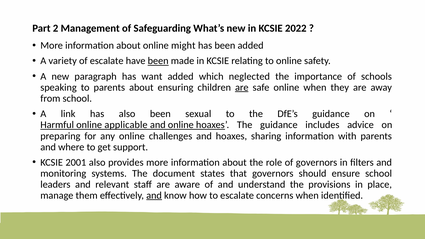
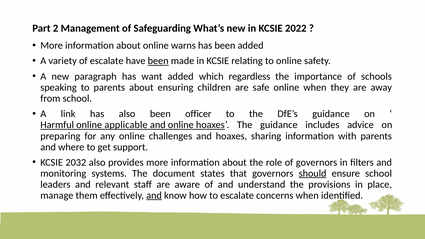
might: might -> warns
neglected: neglected -> regardless
are at (242, 87) underline: present -> none
sexual: sexual -> officer
2001: 2001 -> 2032
should underline: none -> present
